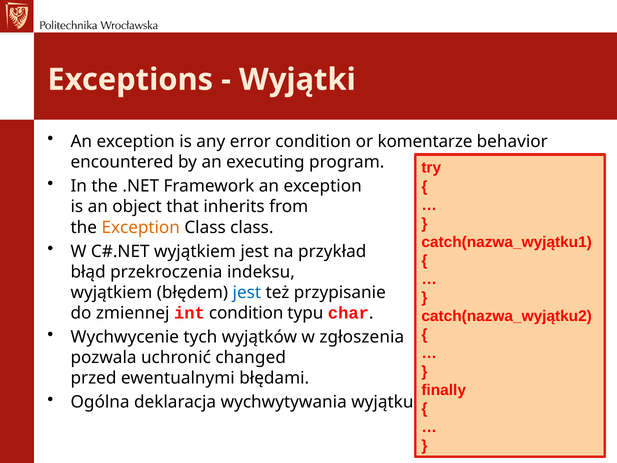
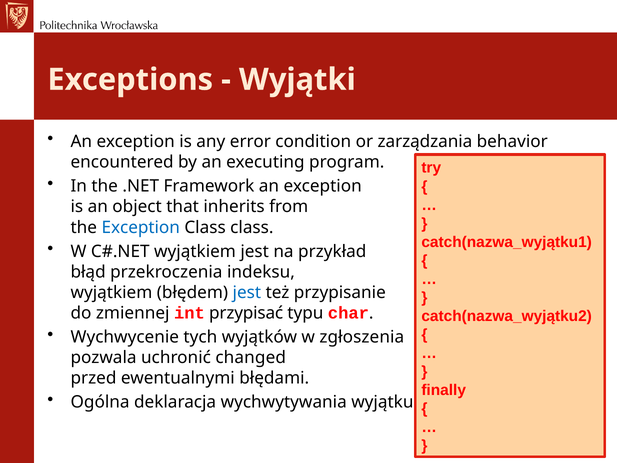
komentarze: komentarze -> zarządzania
Exception at (141, 227) colour: orange -> blue
int condition: condition -> przypisać
